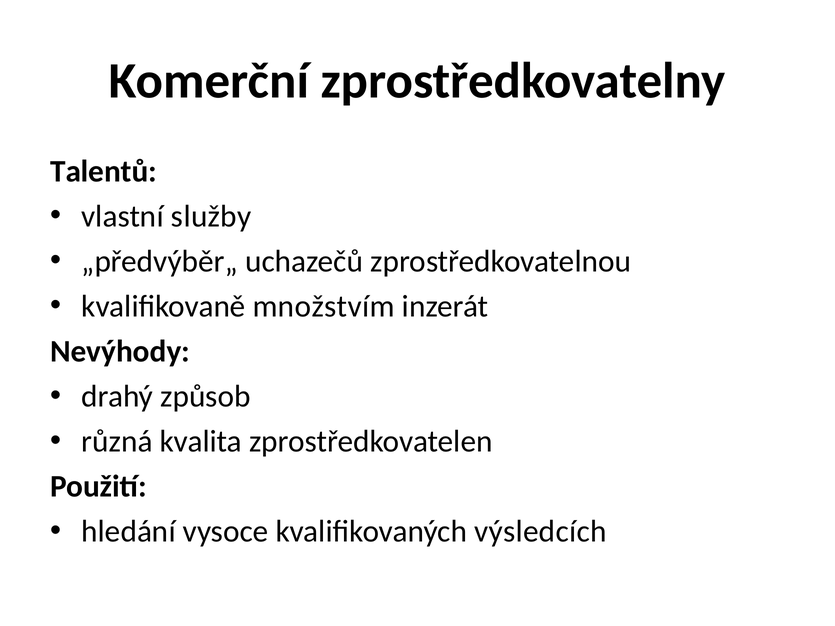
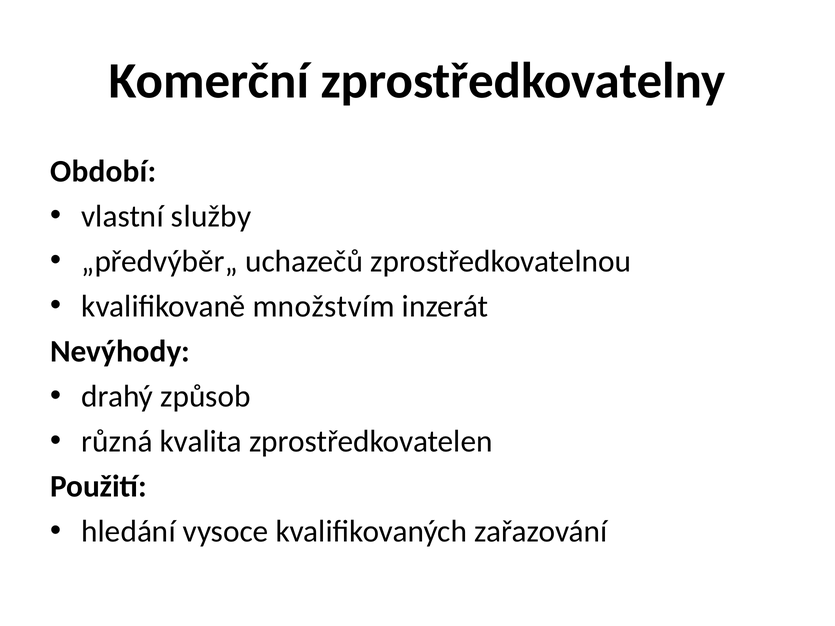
Talentů: Talentů -> Období
výsledcích: výsledcích -> zařazování
